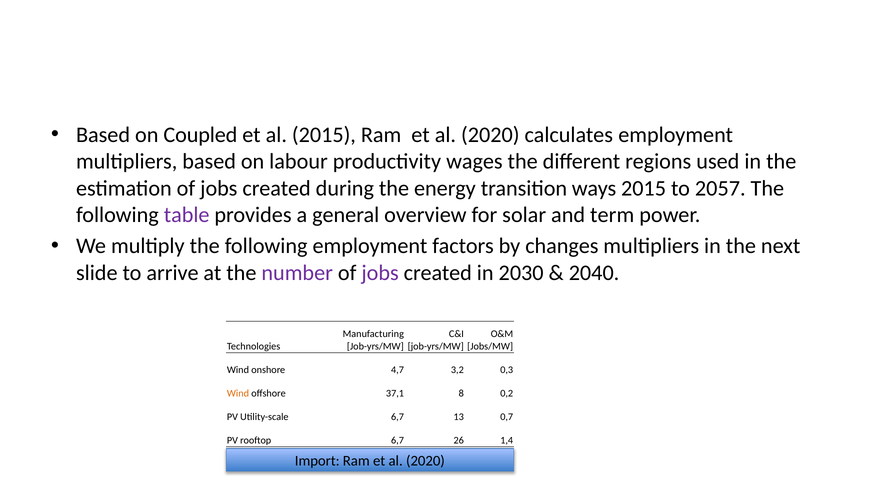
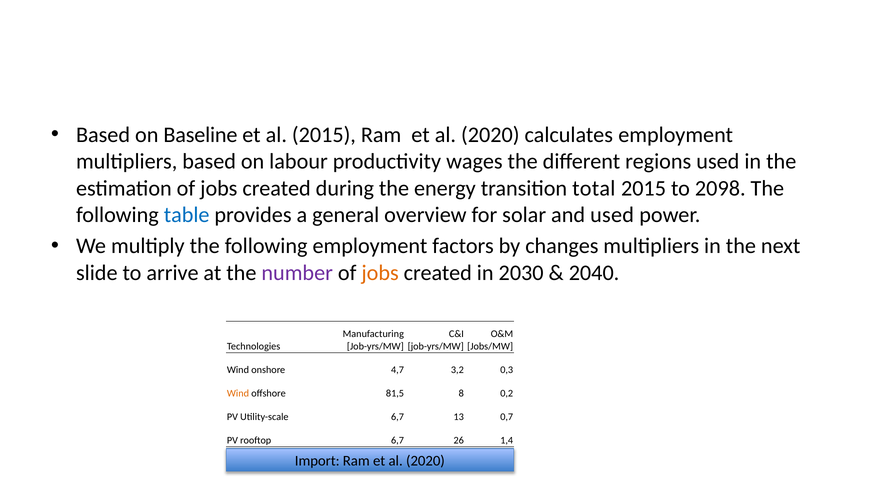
Coupled: Coupled -> Baseline
ways: ways -> total
2057: 2057 -> 2098
table colour: purple -> blue
and term: term -> used
jobs at (380, 272) colour: purple -> orange
37,1: 37,1 -> 81,5
